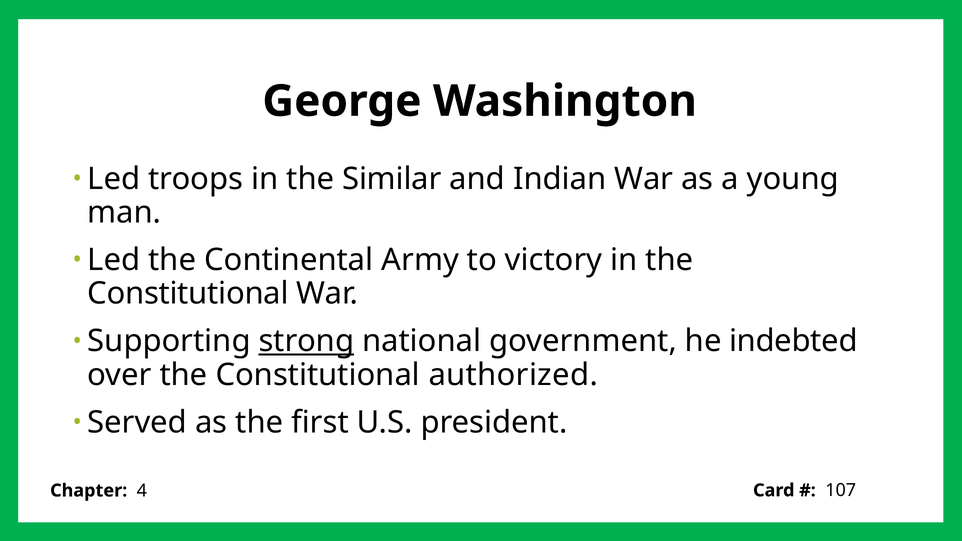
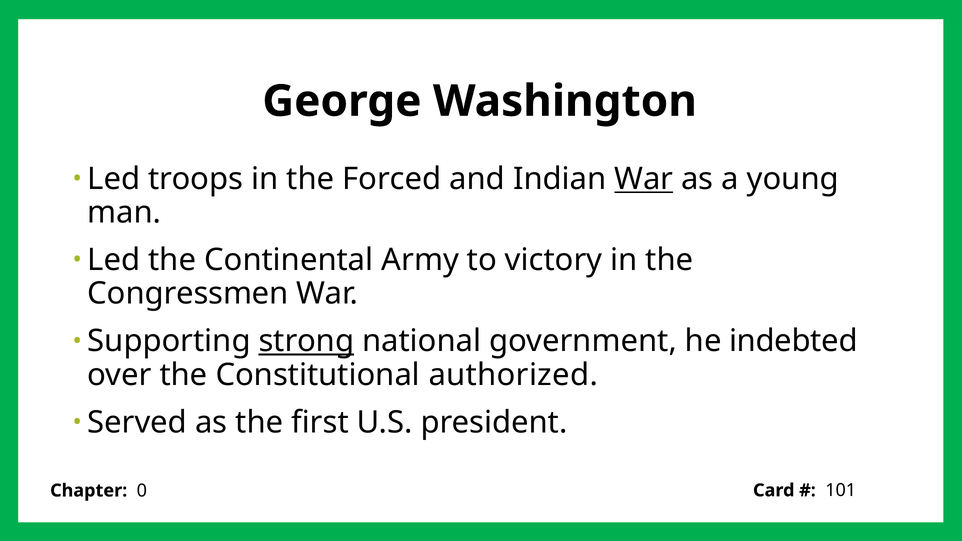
Similar: Similar -> Forced
War at (644, 179) underline: none -> present
Constitutional at (188, 294): Constitutional -> Congressmen
4: 4 -> 0
107: 107 -> 101
